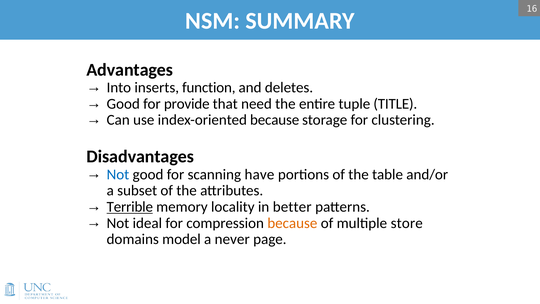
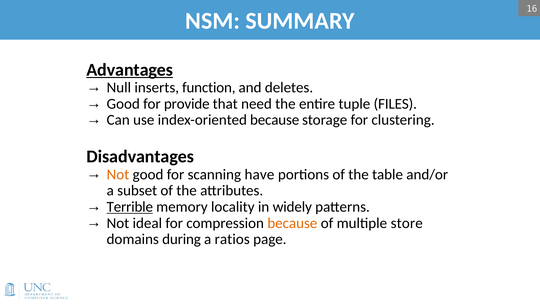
Advantages underline: none -> present
Into: Into -> Null
TITLE: TITLE -> FILES
Not at (118, 174) colour: blue -> orange
better: better -> widely
model: model -> during
never: never -> ratios
